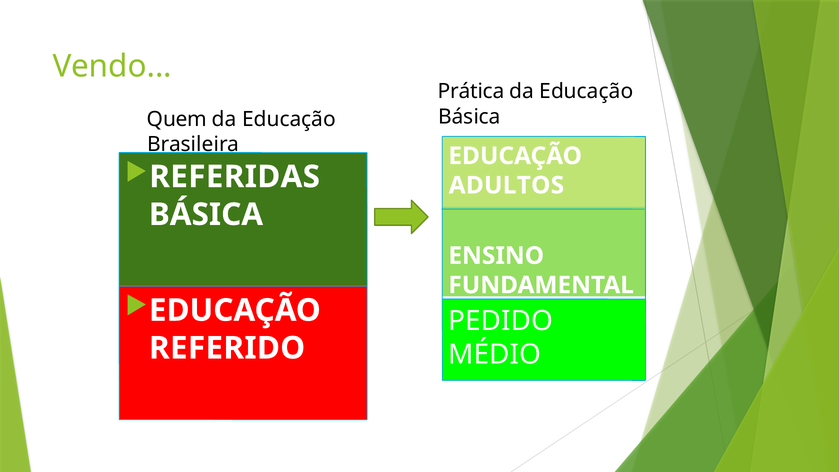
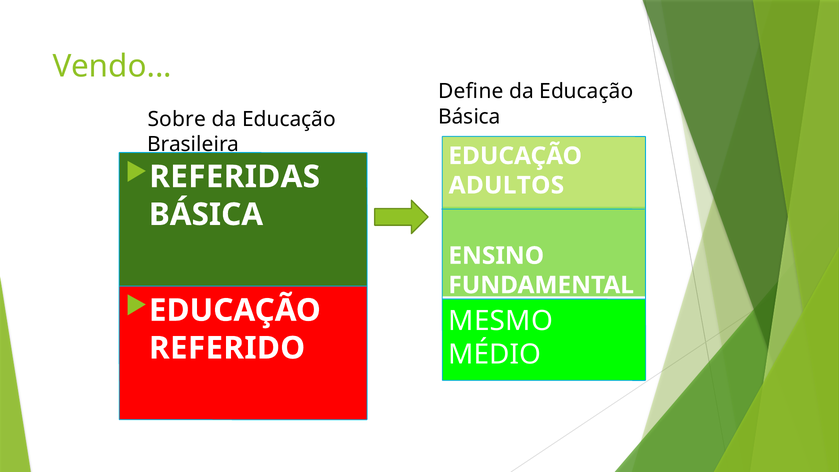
Prática: Prática -> Define
Quem: Quem -> Sobre
PEDIDO: PEDIDO -> MESMO
